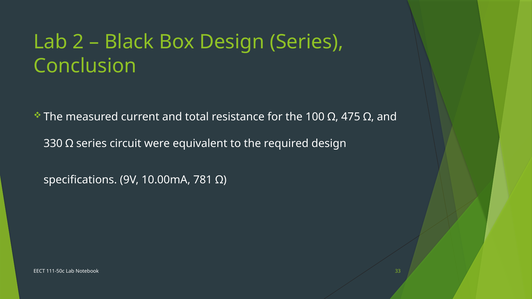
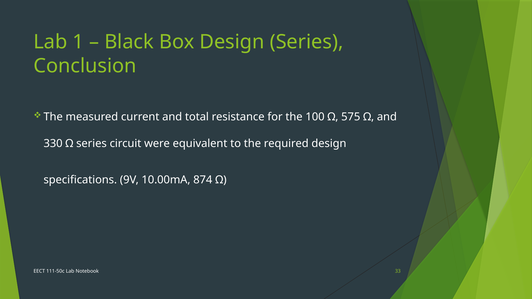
2: 2 -> 1
475: 475 -> 575
781: 781 -> 874
